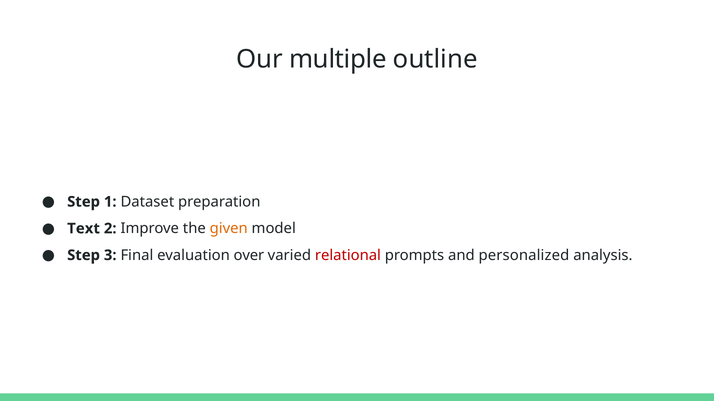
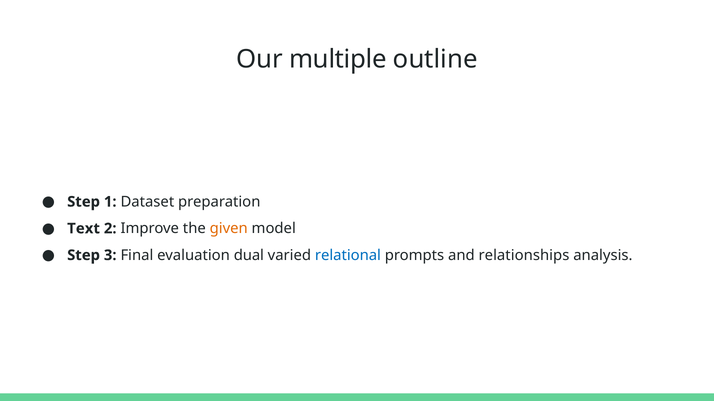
over: over -> dual
relational colour: red -> blue
personalized: personalized -> relationships
